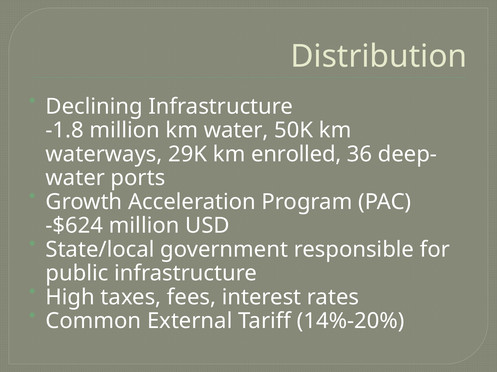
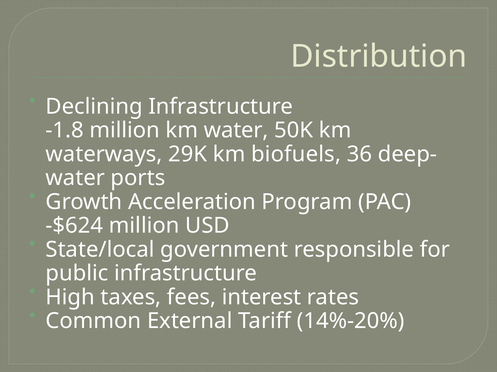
enrolled: enrolled -> biofuels
